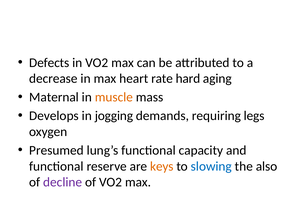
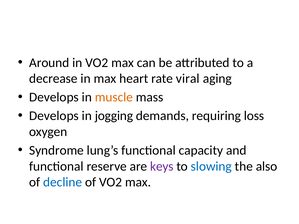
Defects: Defects -> Around
hard: hard -> viral
Maternal at (54, 97): Maternal -> Develops
legs: legs -> loss
Presumed: Presumed -> Syndrome
keys colour: orange -> purple
decline colour: purple -> blue
